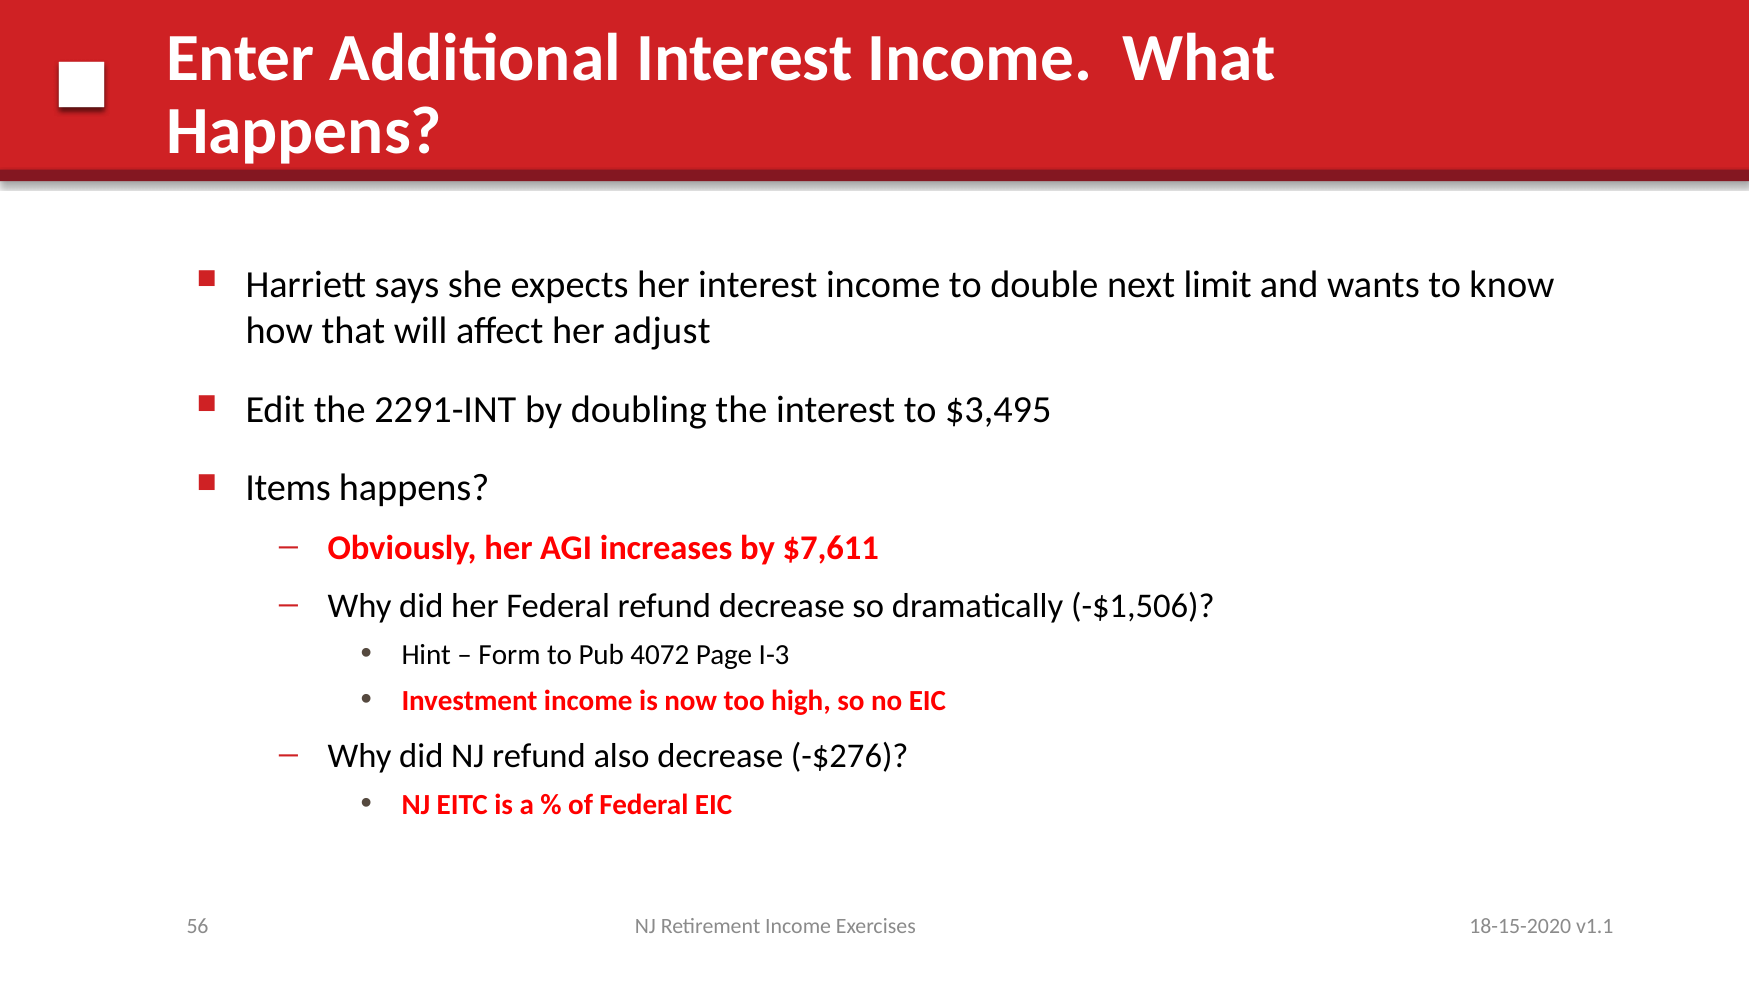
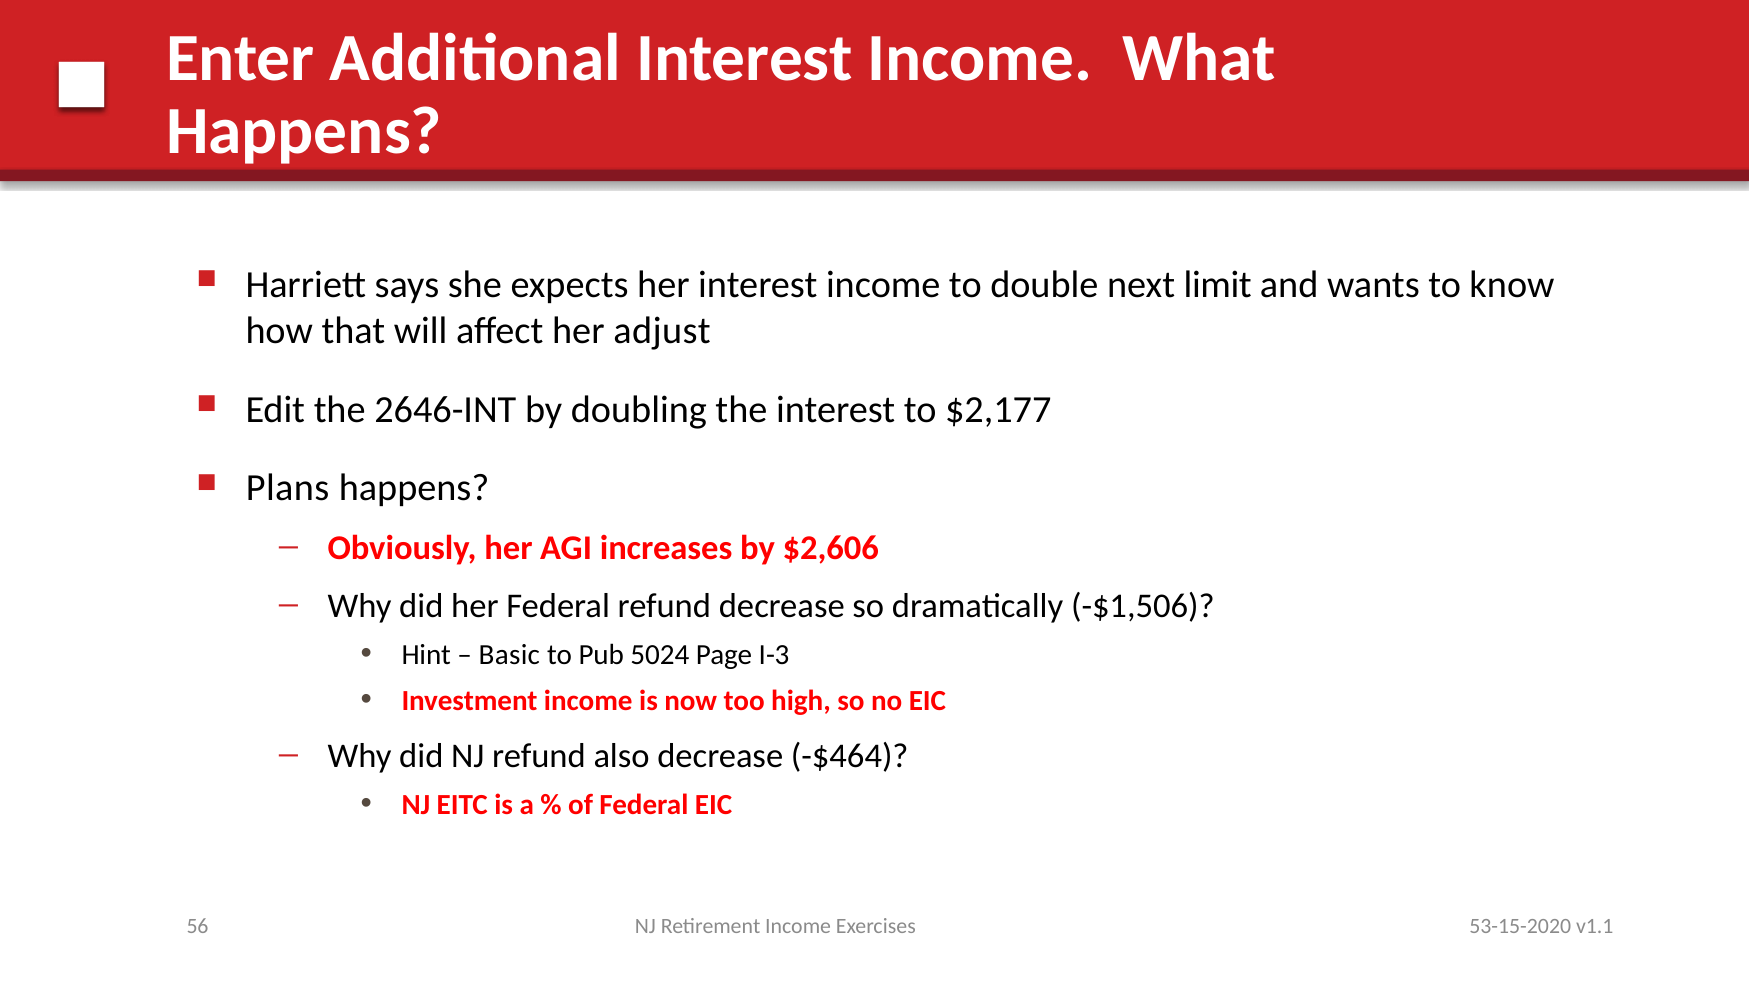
2291-INT: 2291-INT -> 2646-INT
$3,495: $3,495 -> $2,177
Items: Items -> Plans
$7,611: $7,611 -> $2,606
Form: Form -> Basic
4072: 4072 -> 5024
-$276: -$276 -> -$464
18-15-2020: 18-15-2020 -> 53-15-2020
